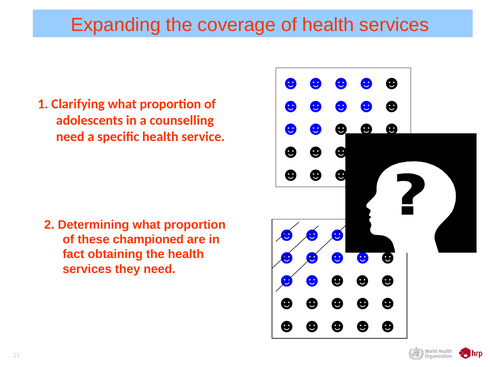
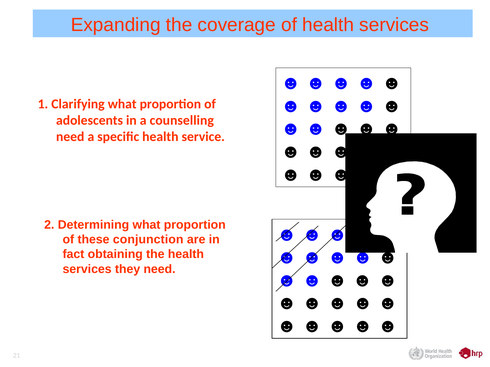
championed: championed -> conjunction
